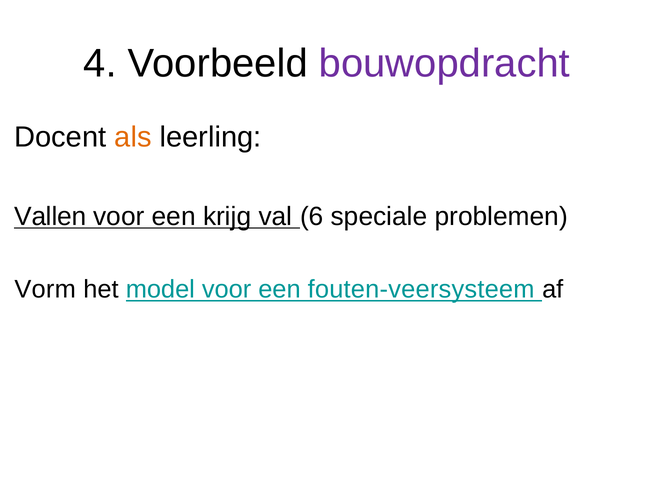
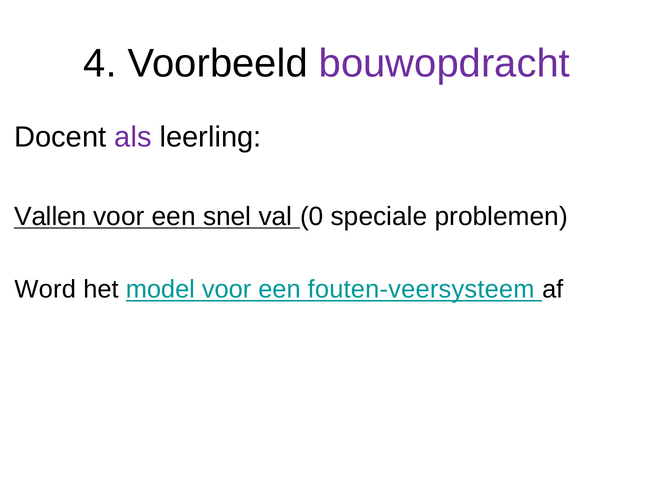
als colour: orange -> purple
krijg: krijg -> snel
6: 6 -> 0
Vorm: Vorm -> Word
